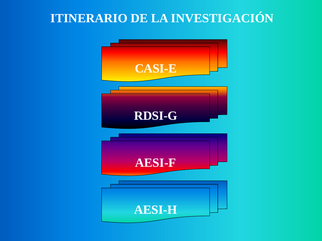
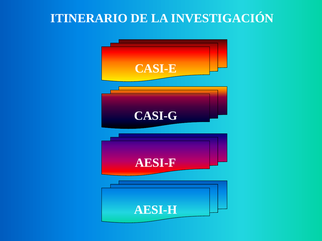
RDSI-G: RDSI-G -> CASI-G
